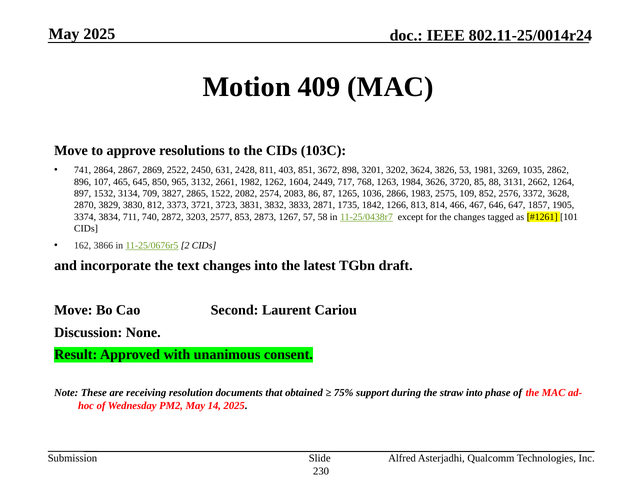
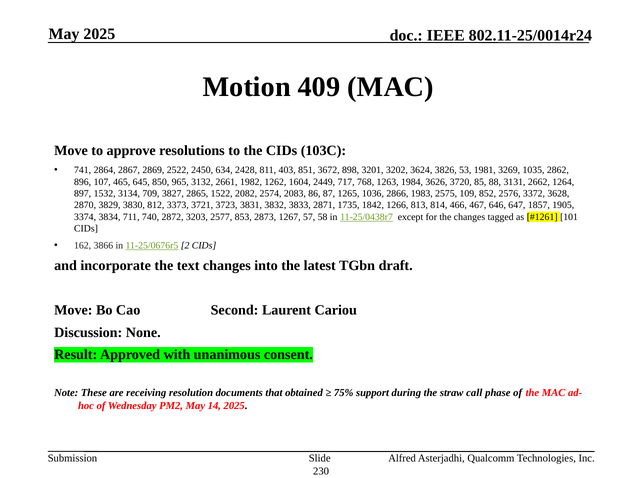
631: 631 -> 634
straw into: into -> call
